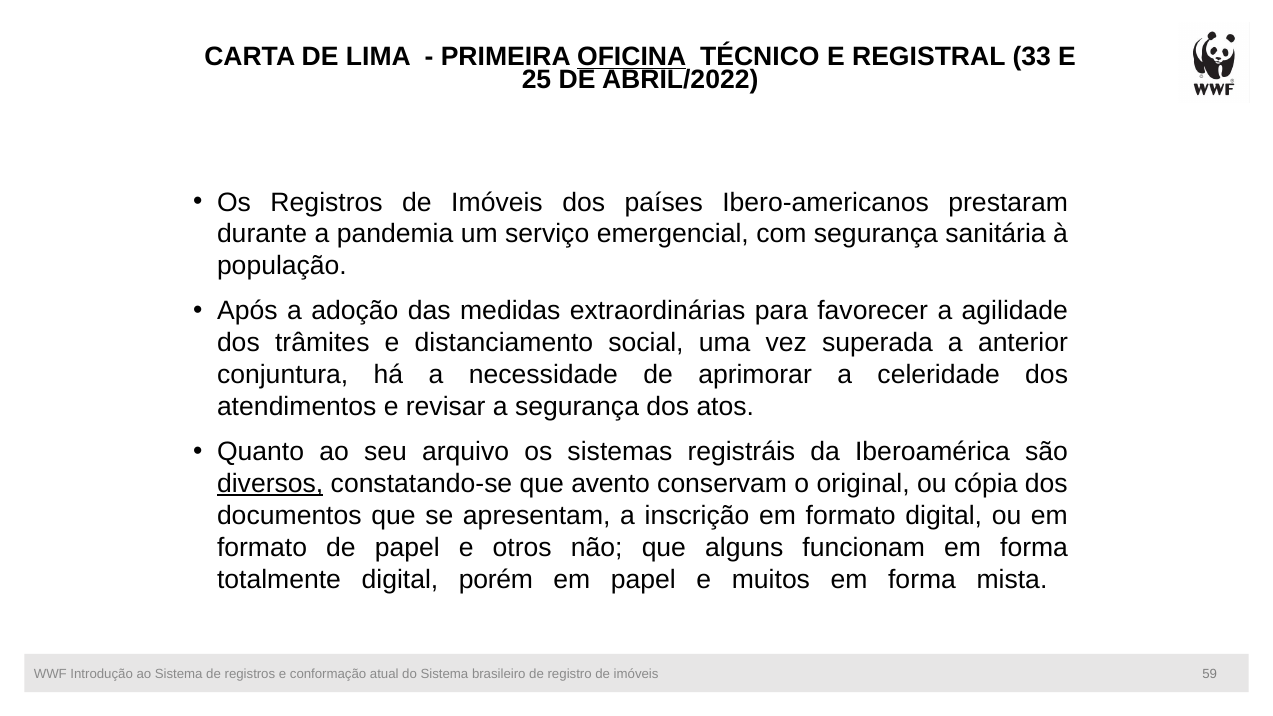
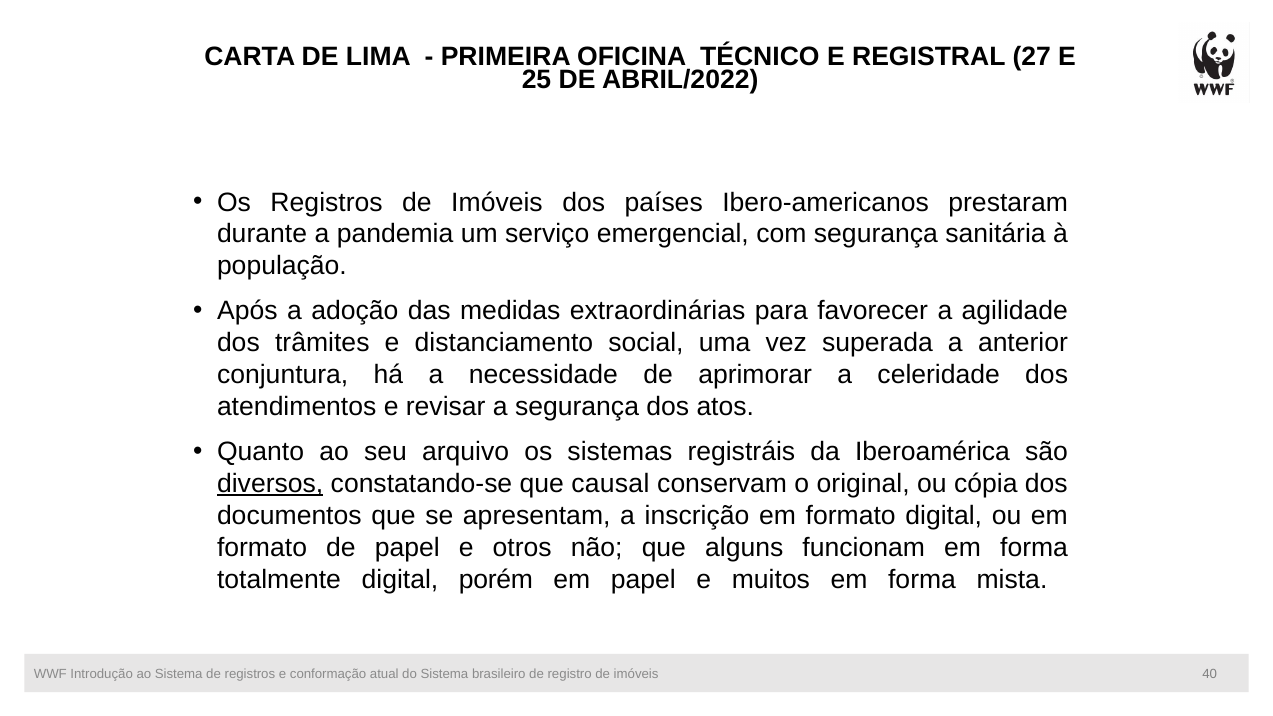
OFICINA underline: present -> none
33: 33 -> 27
avento: avento -> causal
59: 59 -> 40
